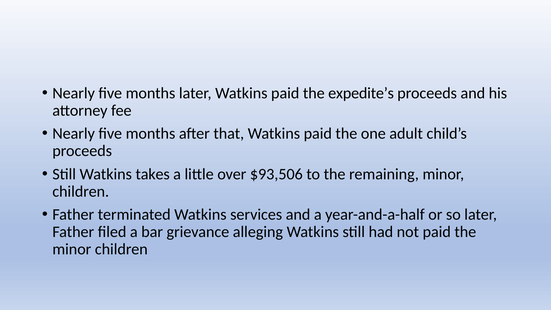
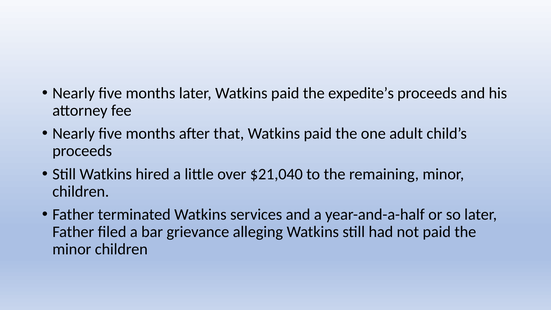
takes: takes -> hired
$93,506: $93,506 -> $21,040
